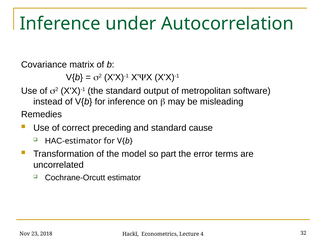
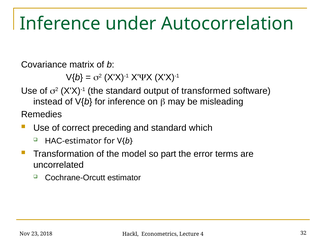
metropolitan: metropolitan -> transformed
cause: cause -> which
